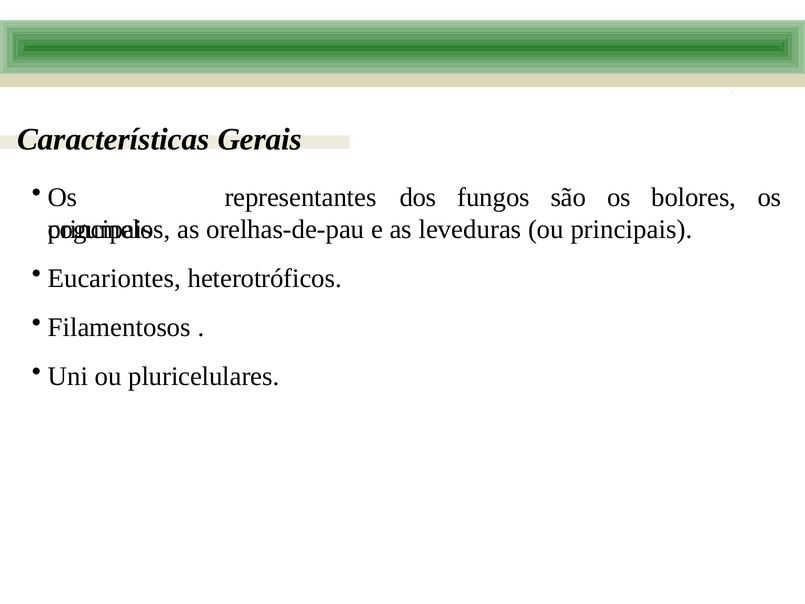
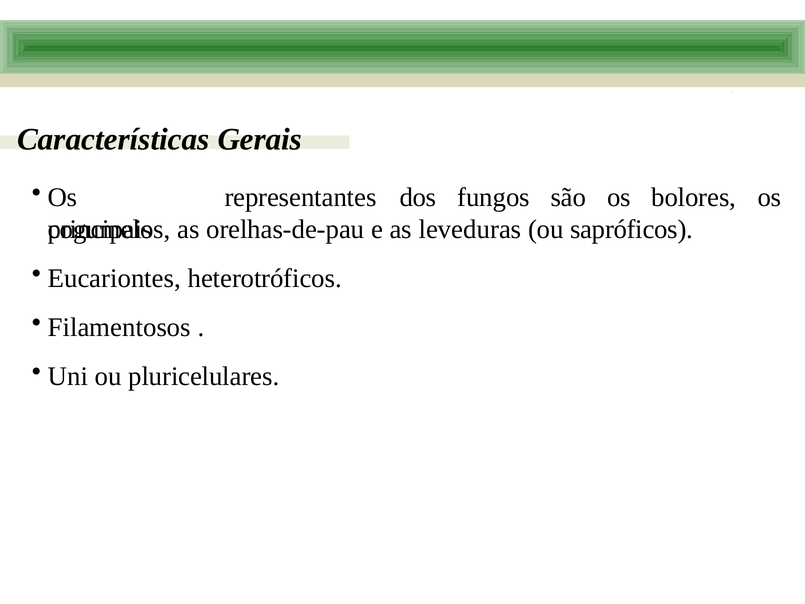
ou principais: principais -> sapróficos
